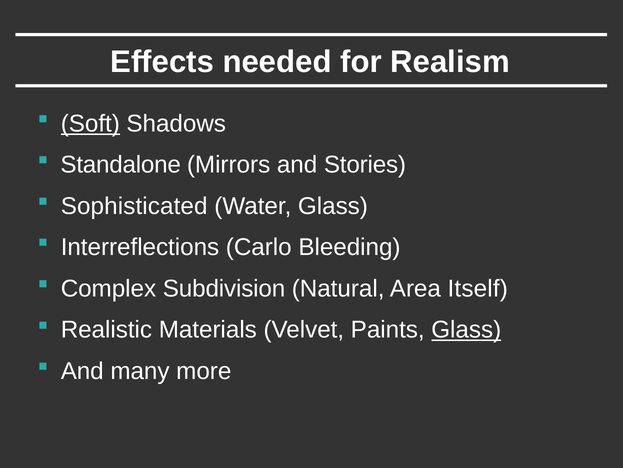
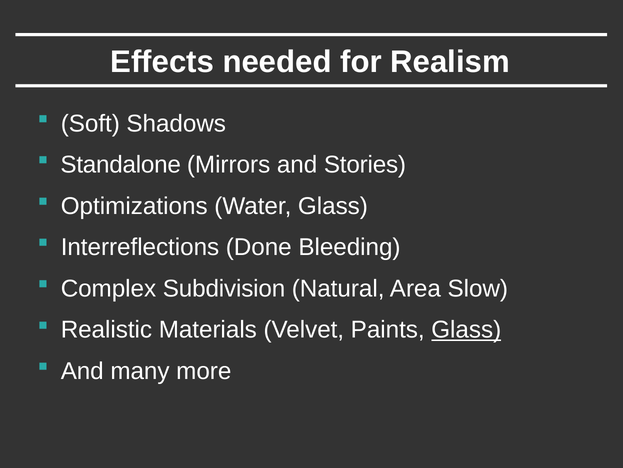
Soft underline: present -> none
Sophisticated: Sophisticated -> Optimizations
Carlo: Carlo -> Done
Itself: Itself -> Slow
